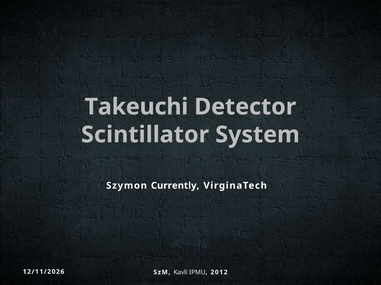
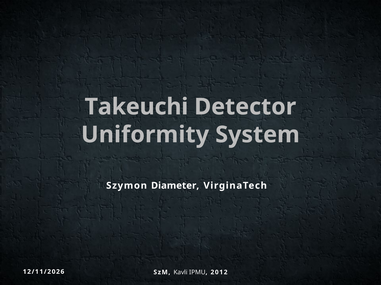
Scintillator: Scintillator -> Uniformity
Currently: Currently -> Diameter
